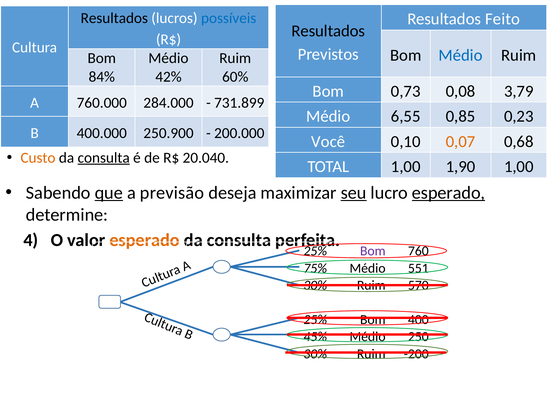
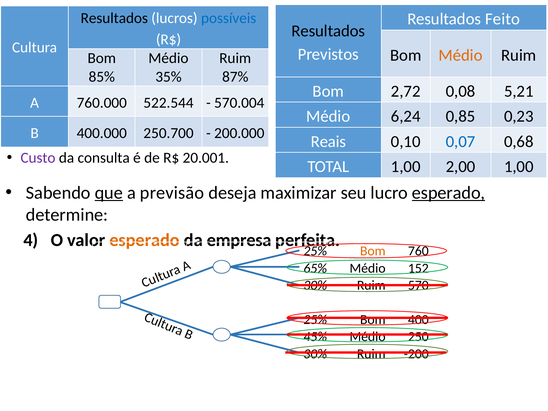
Médio at (461, 55) colour: blue -> orange
84%: 84% -> 85%
42%: 42% -> 35%
60%: 60% -> 87%
0,73: 0,73 -> 2,72
3,79: 3,79 -> 5,21
284.000: 284.000 -> 522.544
731.899: 731.899 -> 570.004
6,55: 6,55 -> 6,24
250.900: 250.900 -> 250.700
Você: Você -> Reais
0,07 colour: orange -> blue
Custo colour: orange -> purple
consulta at (104, 158) underline: present -> none
20.040: 20.040 -> 20.001
1,90: 1,90 -> 2,00
seu underline: present -> none
consulta at (239, 240): consulta -> empresa
Bom at (373, 251) colour: purple -> orange
75%: 75% -> 65%
551: 551 -> 152
